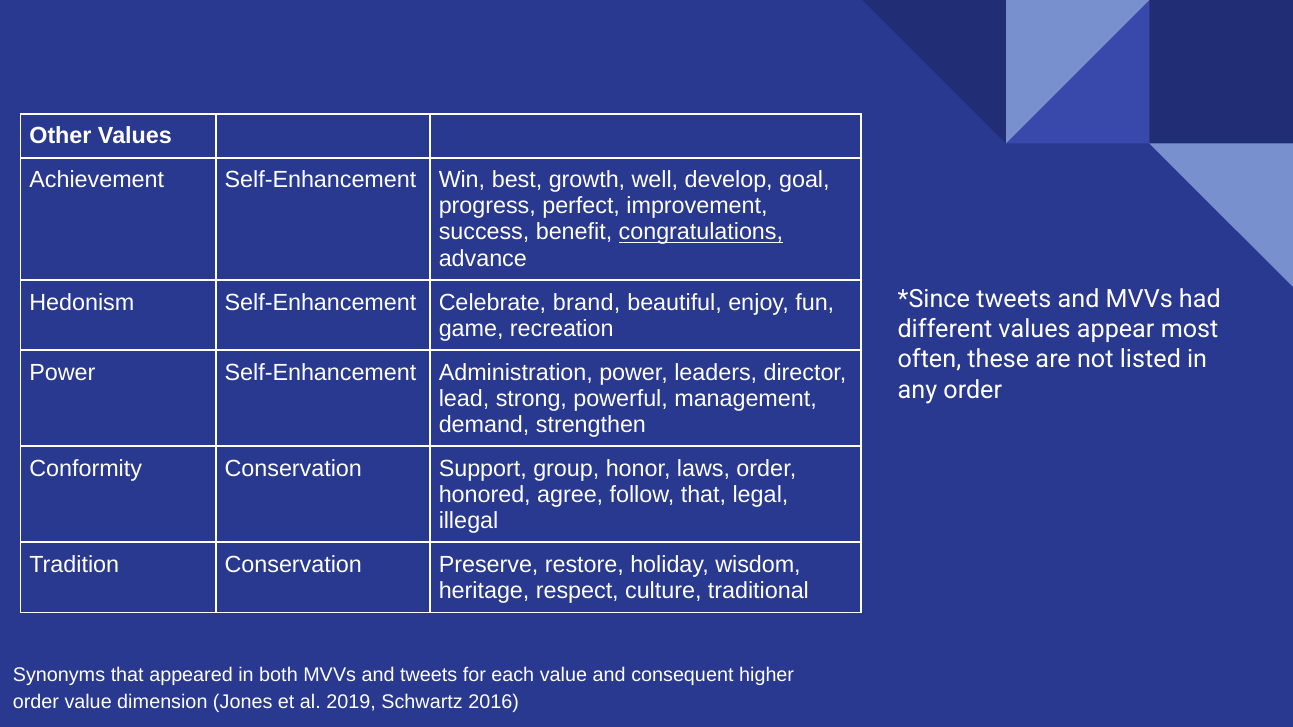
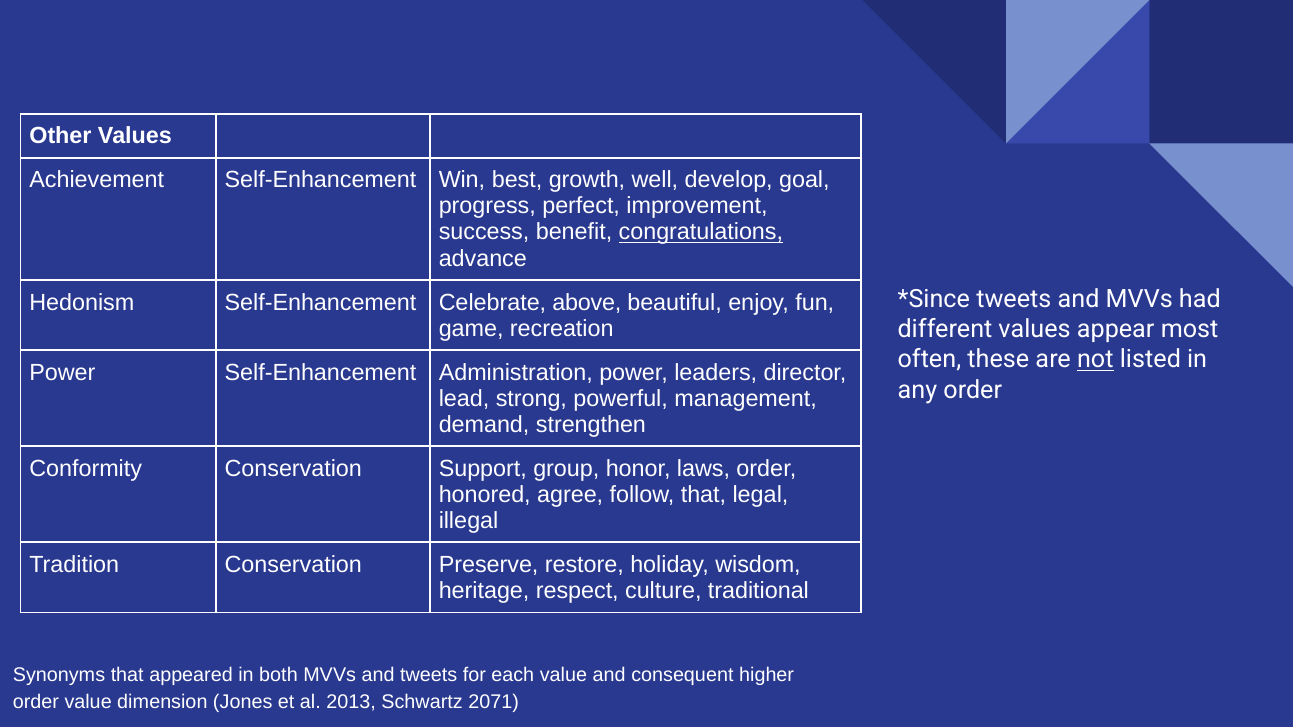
brand: brand -> above
not underline: none -> present
2019: 2019 -> 2013
2016: 2016 -> 2071
